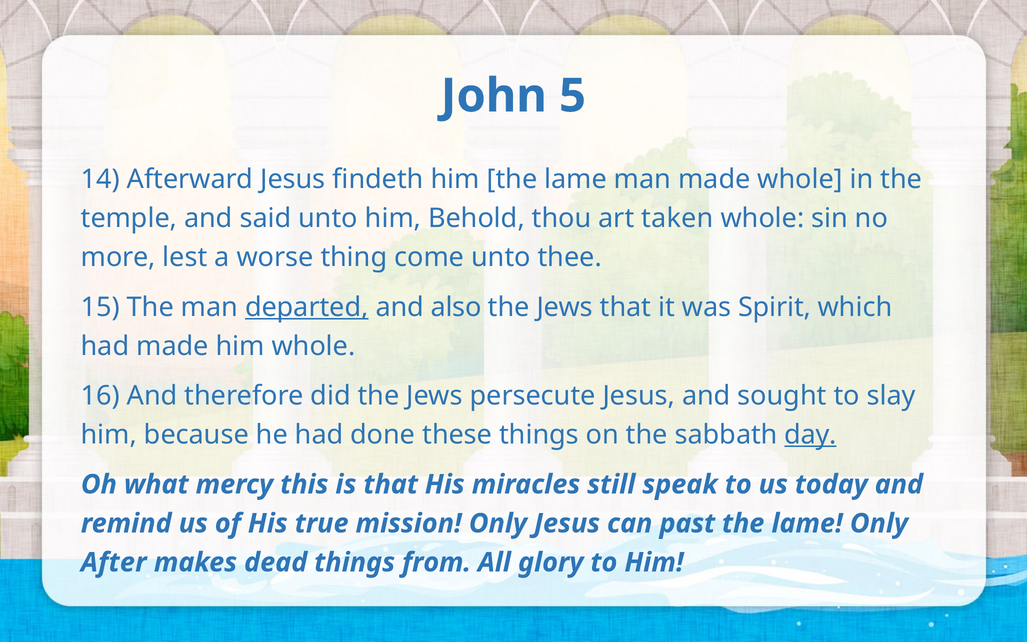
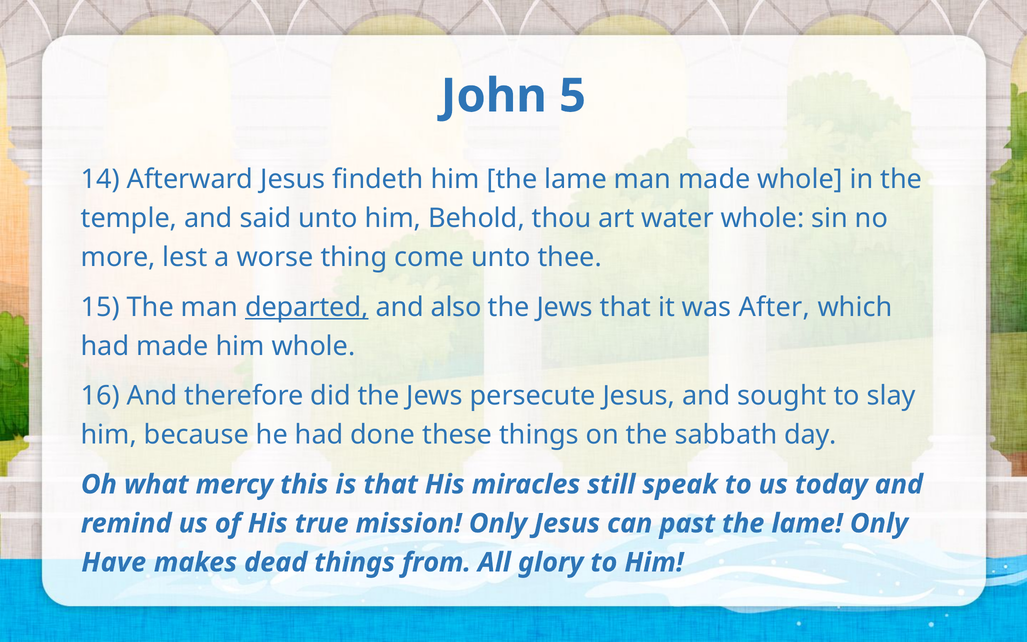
taken: taken -> water
Spirit: Spirit -> After
day underline: present -> none
After: After -> Have
